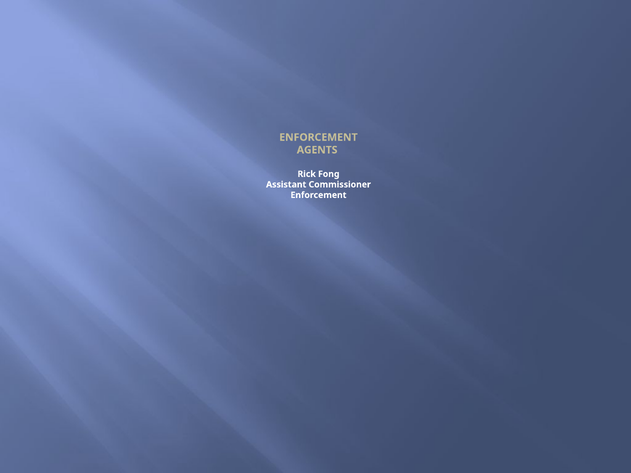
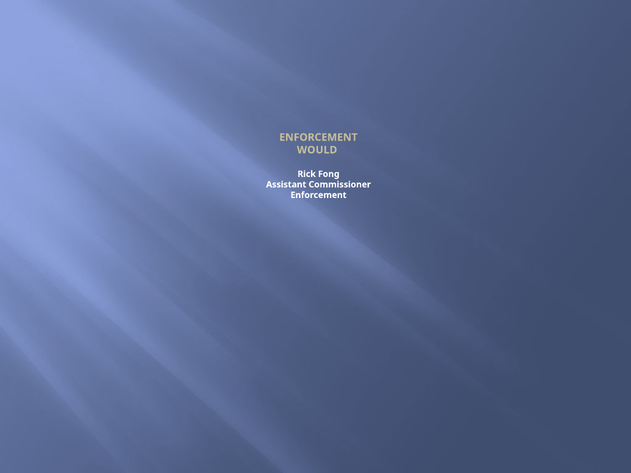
AGENTS: AGENTS -> WOULD
